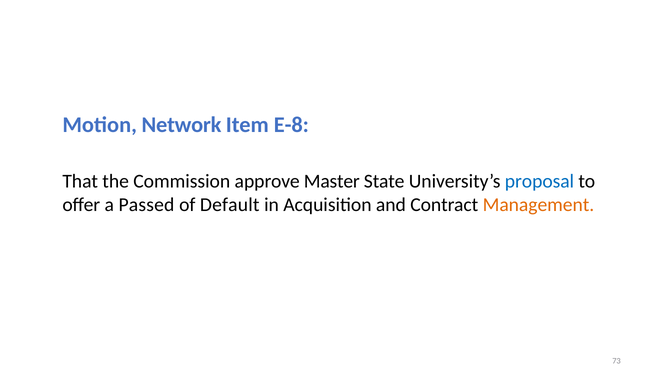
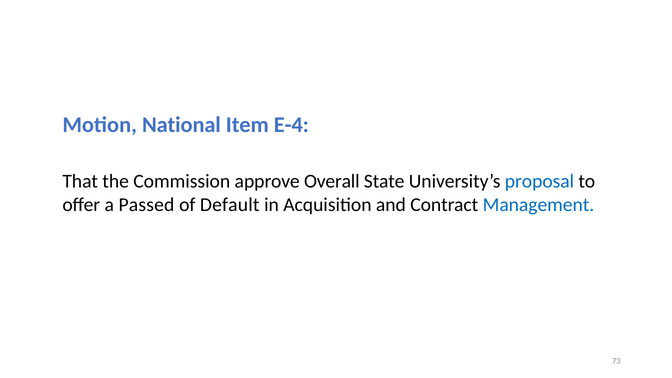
Network: Network -> National
E-8: E-8 -> E-4
Master: Master -> Overall
Management colour: orange -> blue
